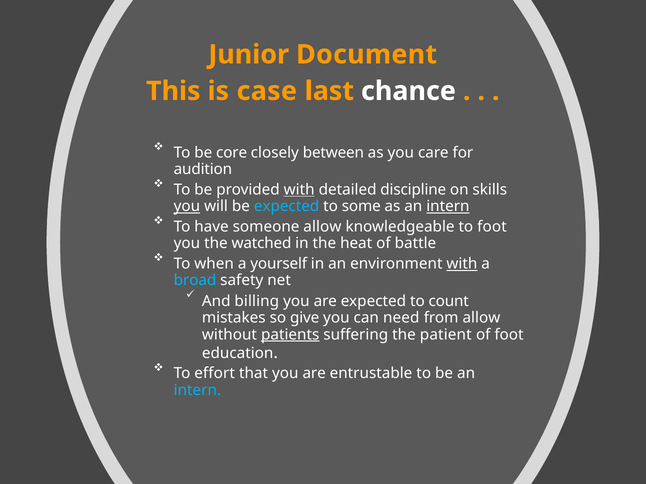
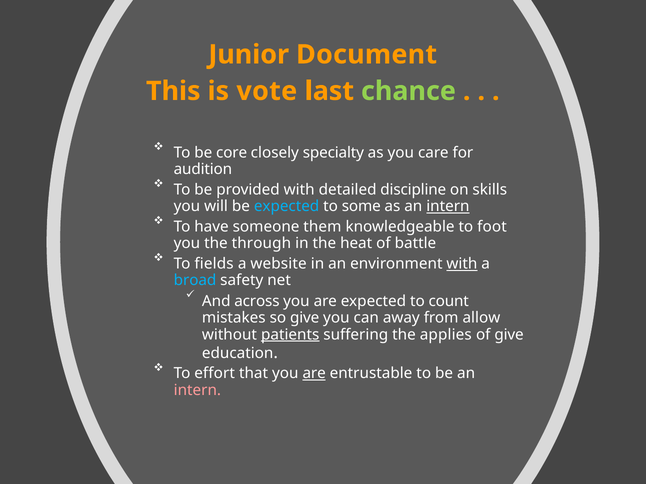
case: case -> vote
chance colour: white -> light green
between: between -> specialty
with at (299, 190) underline: present -> none
you at (187, 207) underline: present -> none
someone allow: allow -> them
watched: watched -> through
when: when -> fields
yourself: yourself -> website
billing: billing -> across
need: need -> away
patient: patient -> applies
of foot: foot -> give
are at (314, 374) underline: none -> present
intern at (197, 391) colour: light blue -> pink
